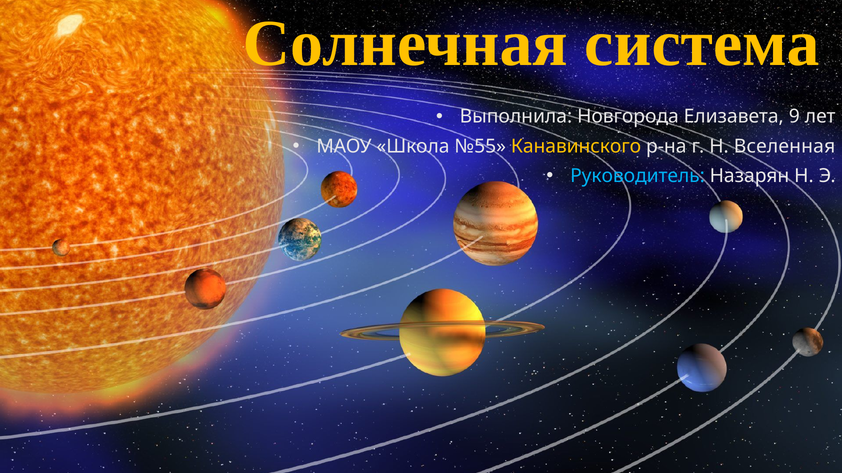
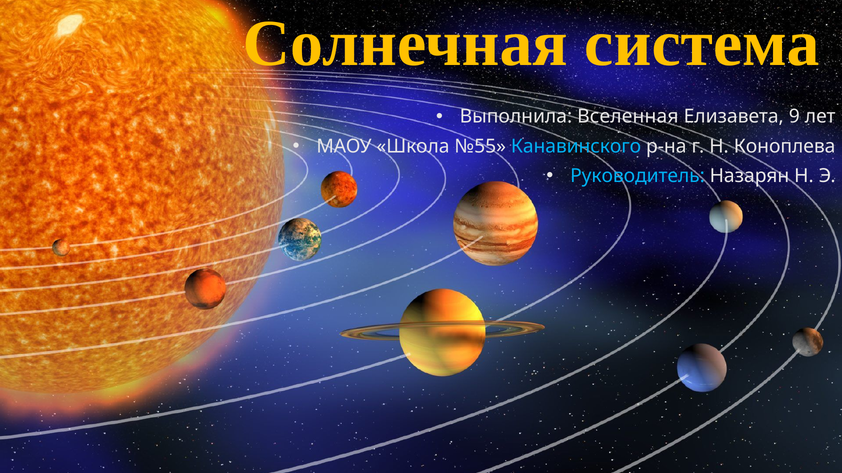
Новгорода: Новгорода -> Вселенная
Канавинского colour: yellow -> light blue
Вселенная: Вселенная -> Коноплева
